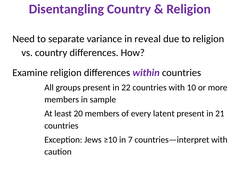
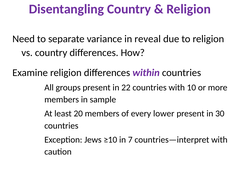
latent: latent -> lower
21: 21 -> 30
